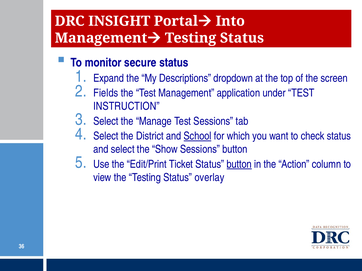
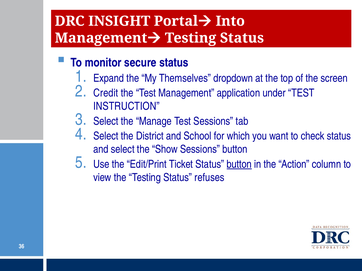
Descriptions: Descriptions -> Themselves
Fields: Fields -> Credit
School underline: present -> none
overlay: overlay -> refuses
